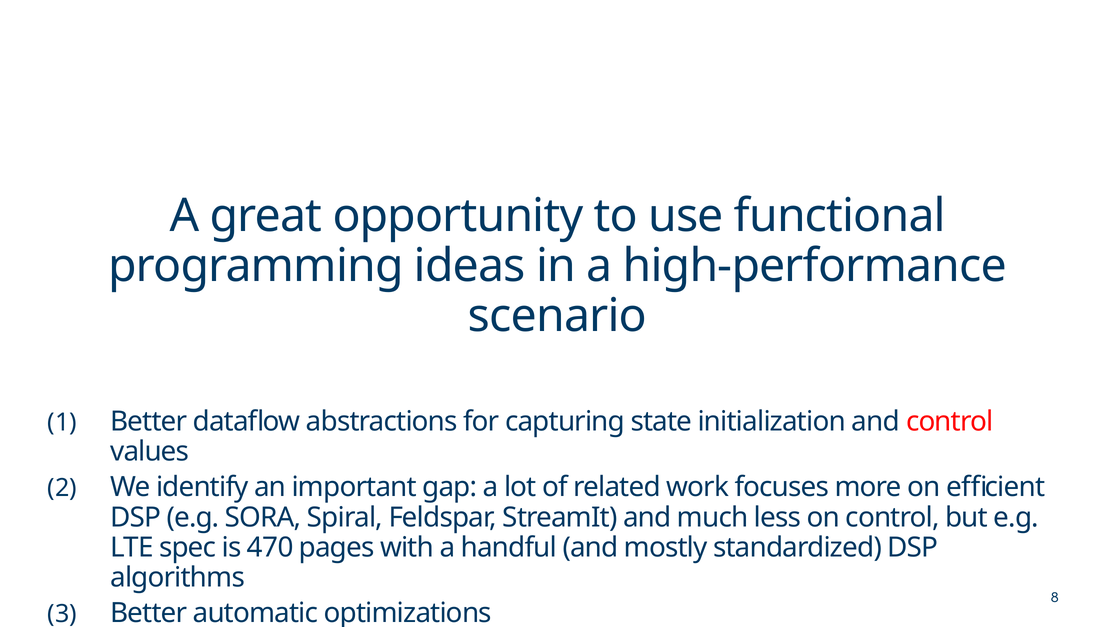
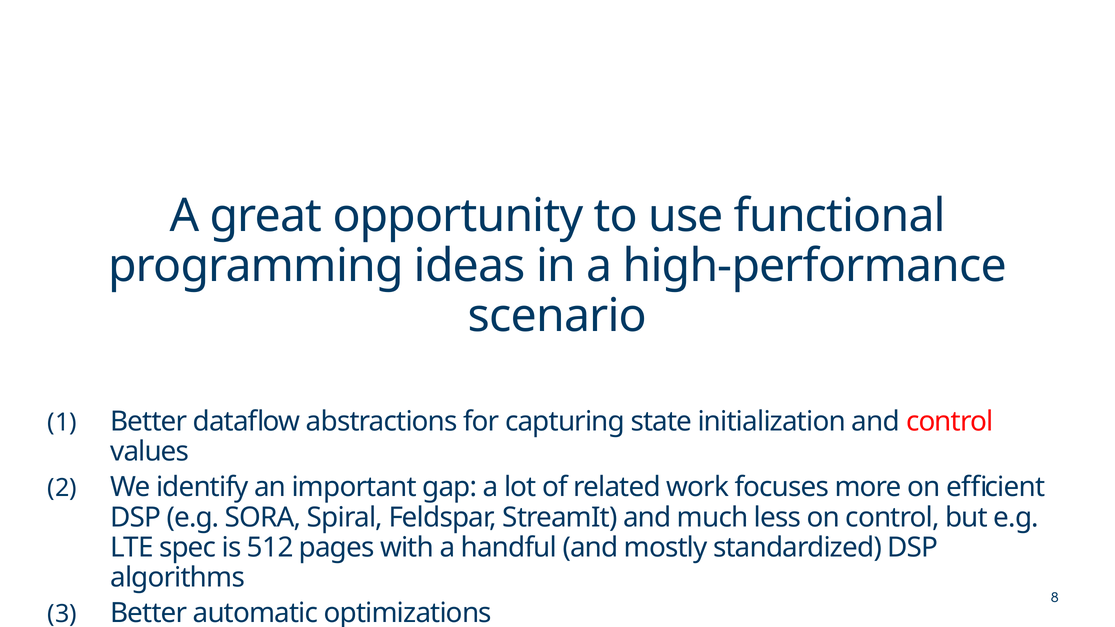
470: 470 -> 512
